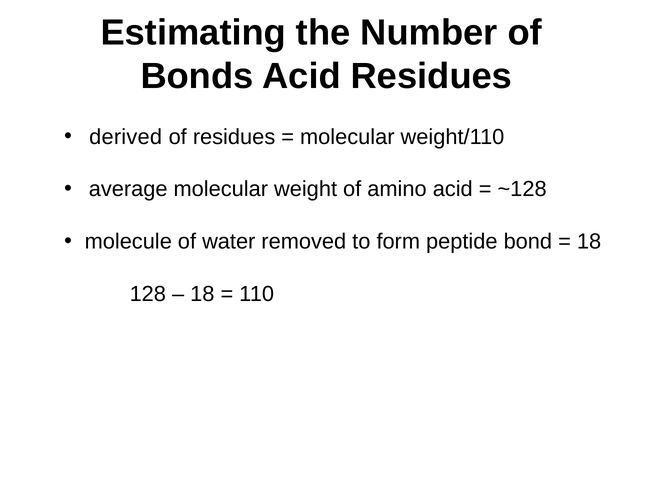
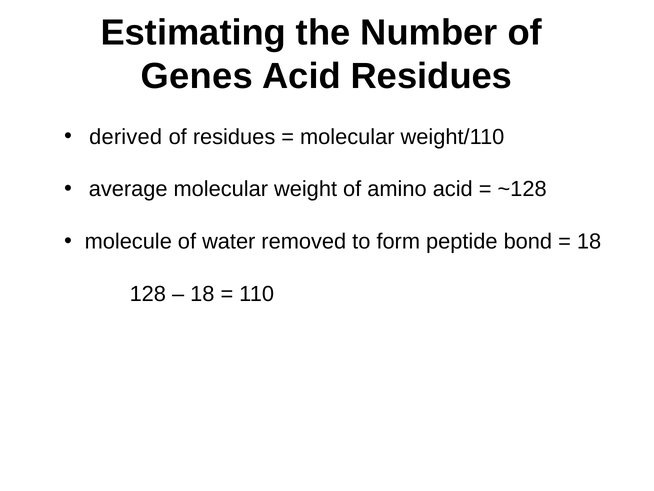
Bonds: Bonds -> Genes
